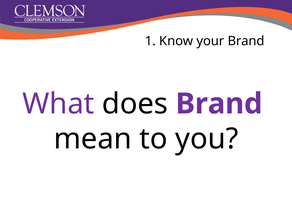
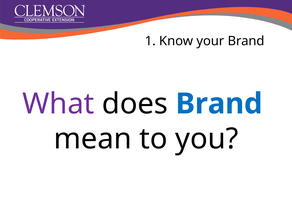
Brand at (219, 104) colour: purple -> blue
